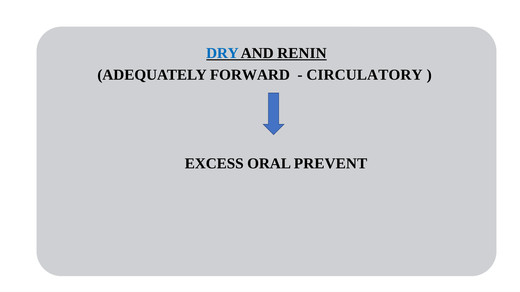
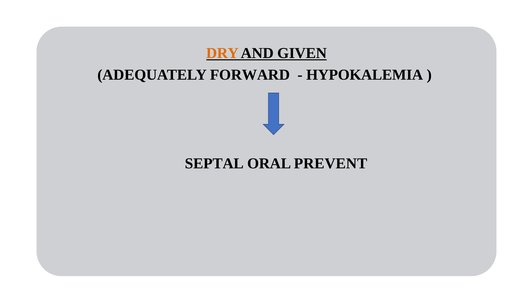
DRY colour: blue -> orange
RENIN: RENIN -> GIVEN
CIRCULATORY: CIRCULATORY -> HYPOKALEMIA
EXCESS: EXCESS -> SEPTAL
